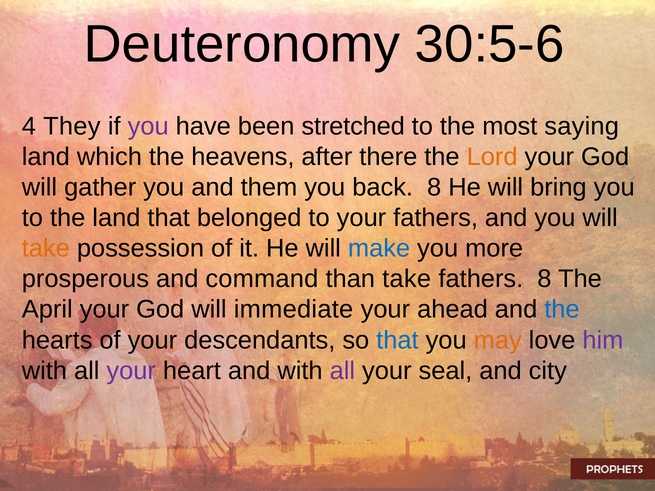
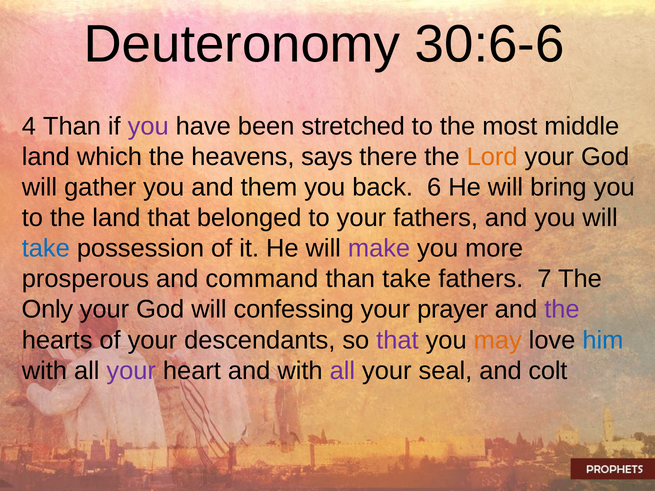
30:5-6: 30:5-6 -> 30:6-6
4 They: They -> Than
saying: saying -> middle
after: after -> says
back 8: 8 -> 6
take at (46, 249) colour: orange -> blue
make colour: blue -> purple
fathers 8: 8 -> 7
April: April -> Only
immediate: immediate -> confessing
ahead: ahead -> prayer
the at (562, 310) colour: blue -> purple
that at (397, 340) colour: blue -> purple
him colour: purple -> blue
city: city -> colt
